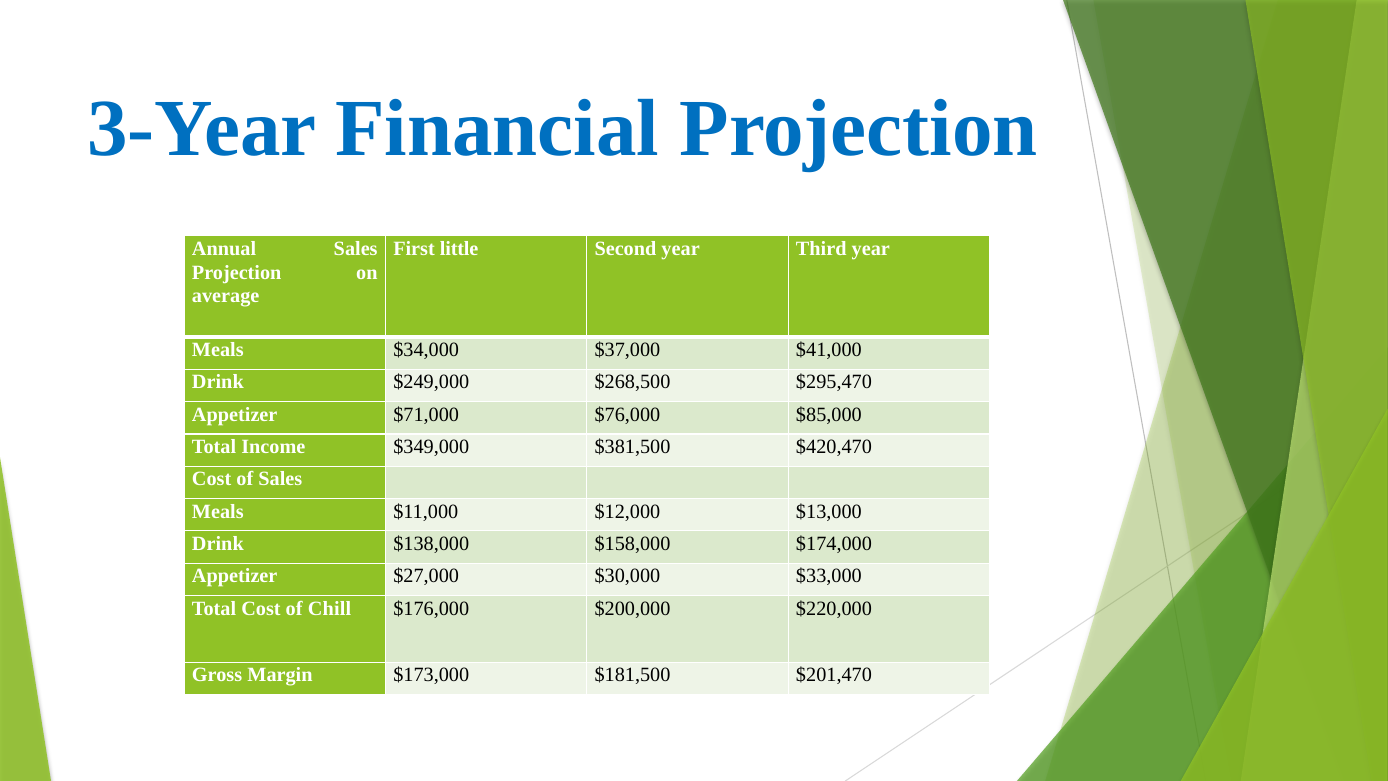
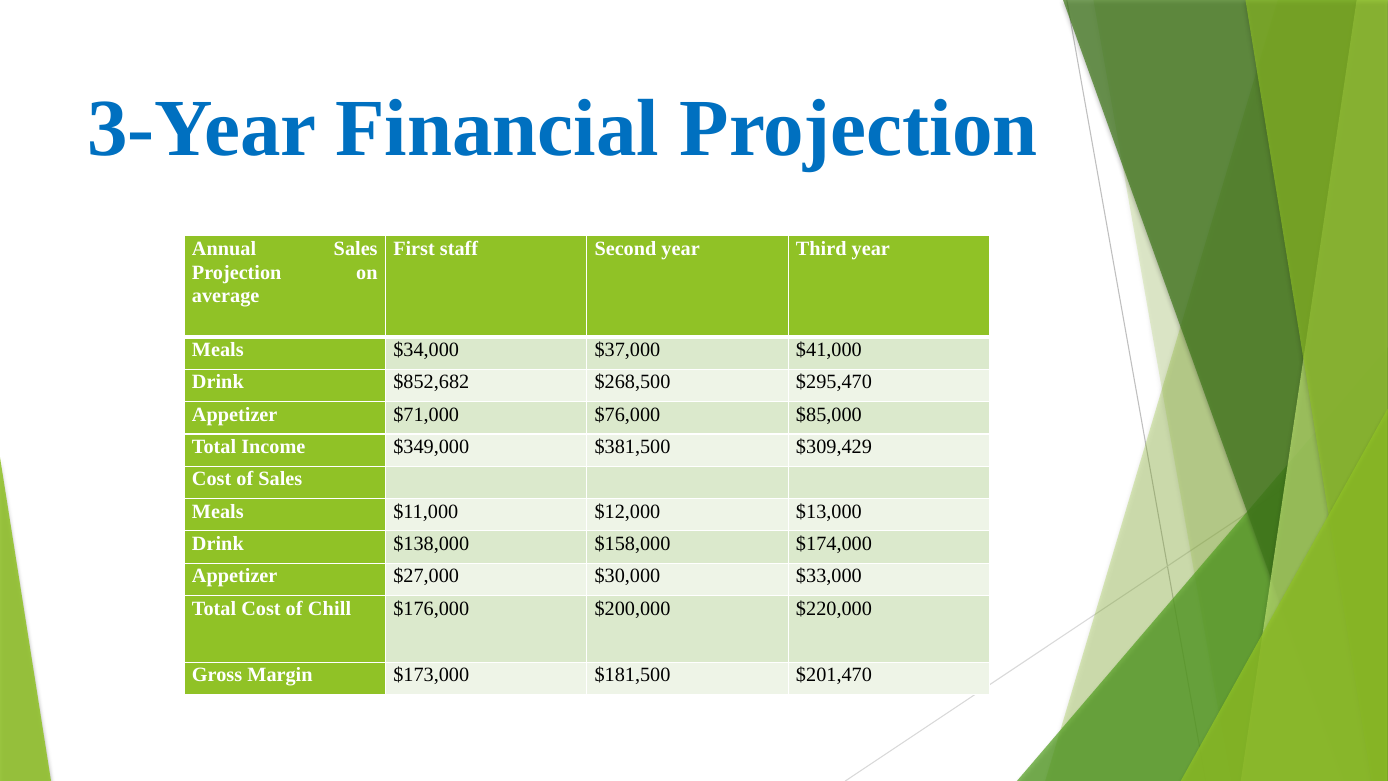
little: little -> staff
$249,000: $249,000 -> $852,682
$420,470: $420,470 -> $309,429
